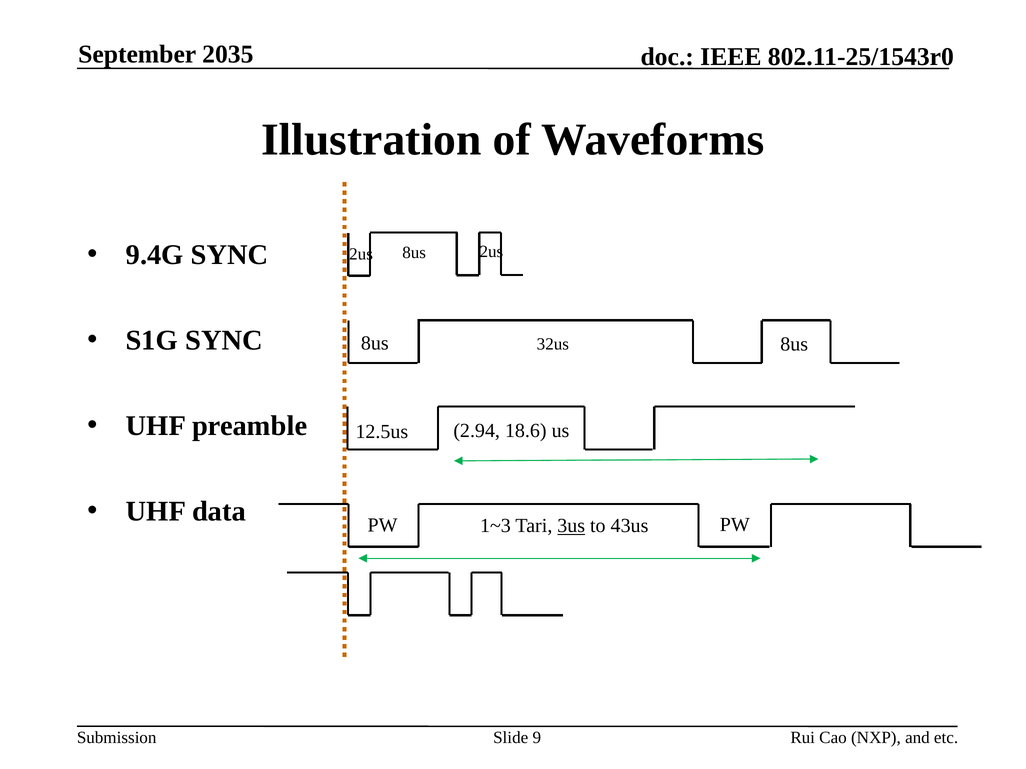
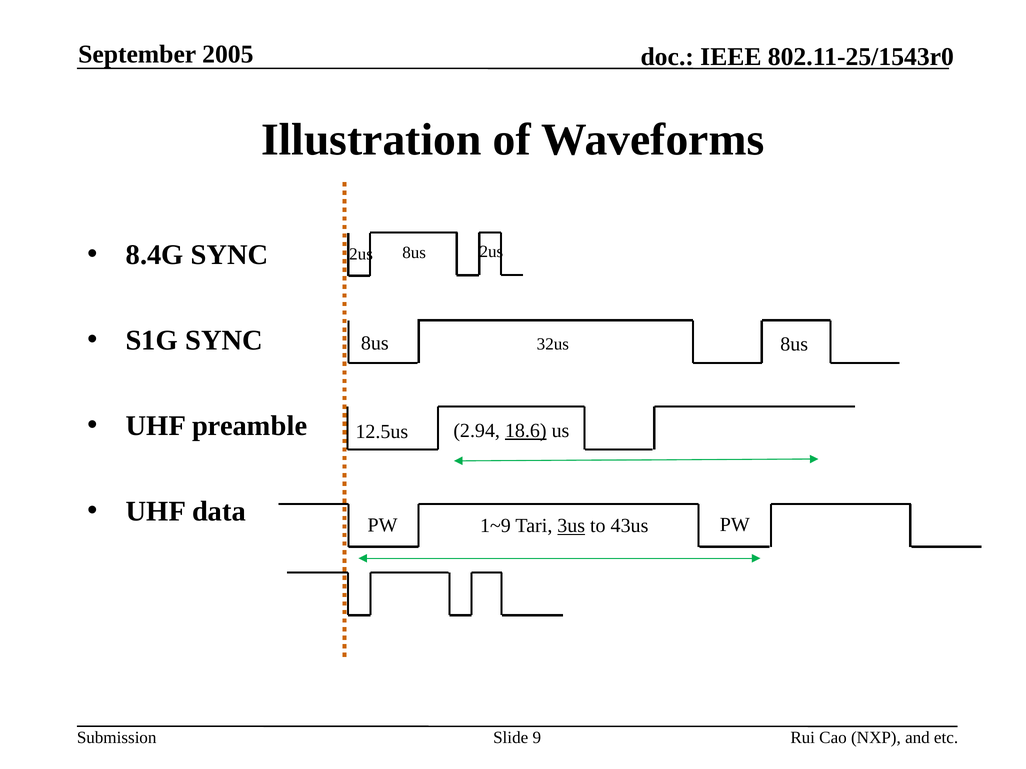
2035: 2035 -> 2005
9.4G: 9.4G -> 8.4G
18.6 underline: none -> present
1~3: 1~3 -> 1~9
